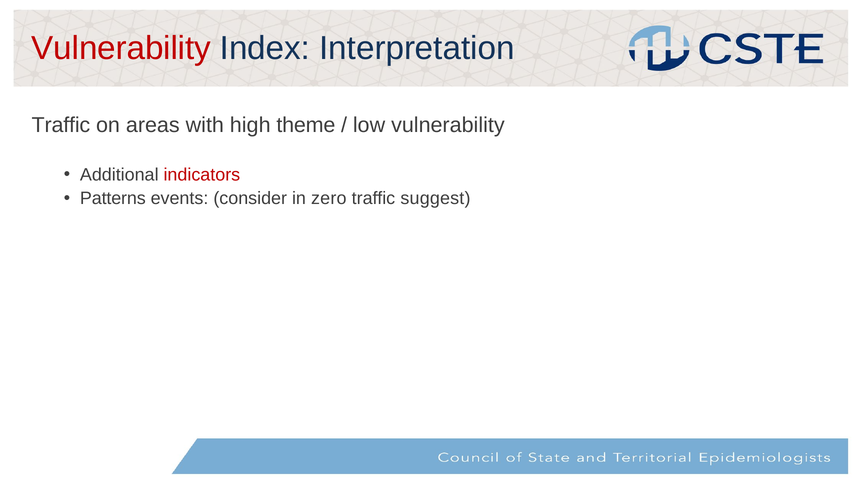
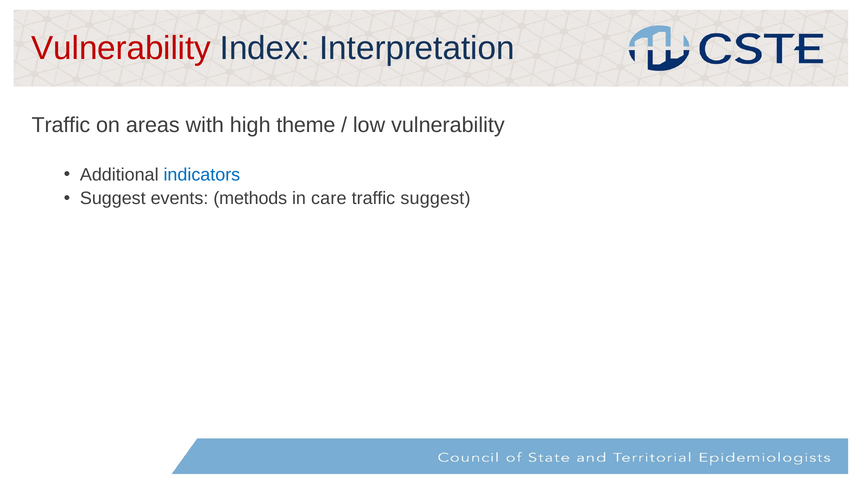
indicators colour: red -> blue
Patterns at (113, 199): Patterns -> Suggest
consider: consider -> methods
zero: zero -> care
